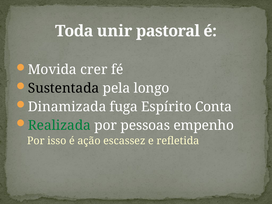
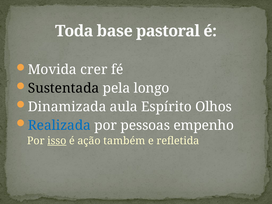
unir: unir -> base
fuga: fuga -> aula
Conta: Conta -> Olhos
Realizada colour: green -> blue
isso underline: none -> present
escassez: escassez -> também
